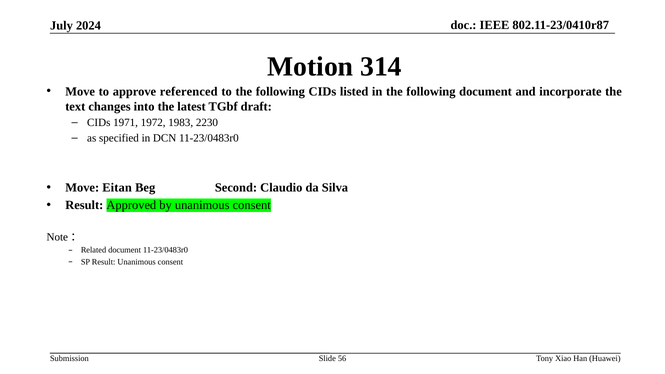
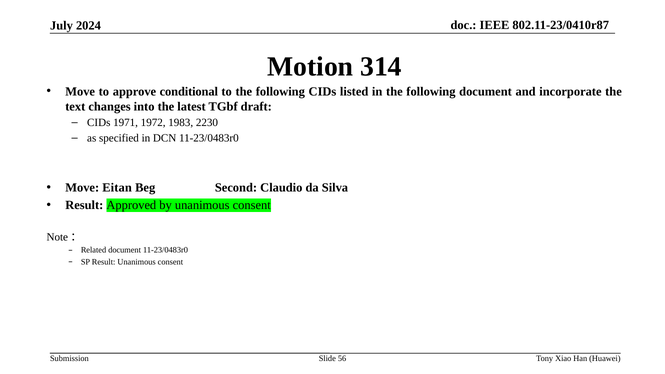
referenced: referenced -> conditional
